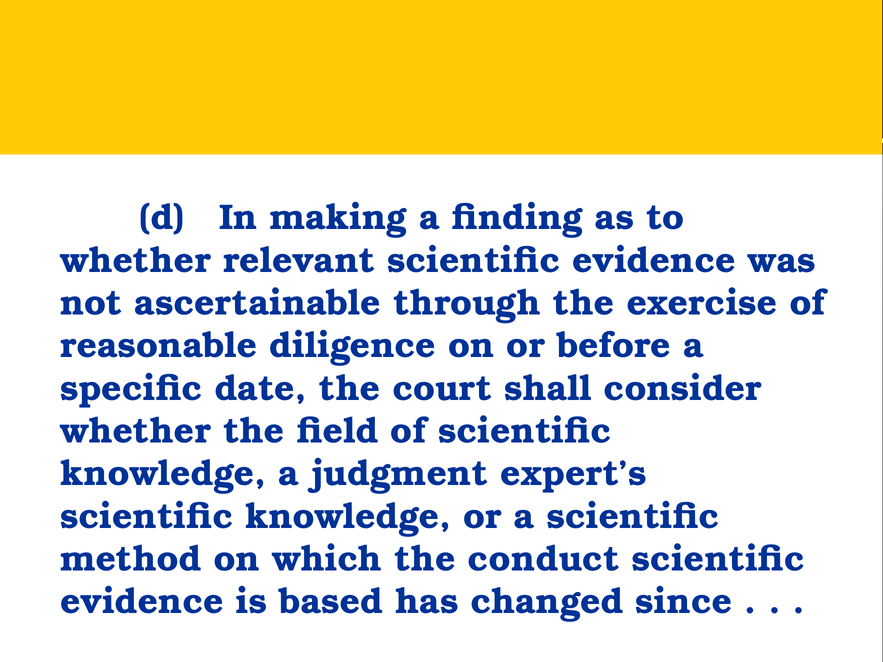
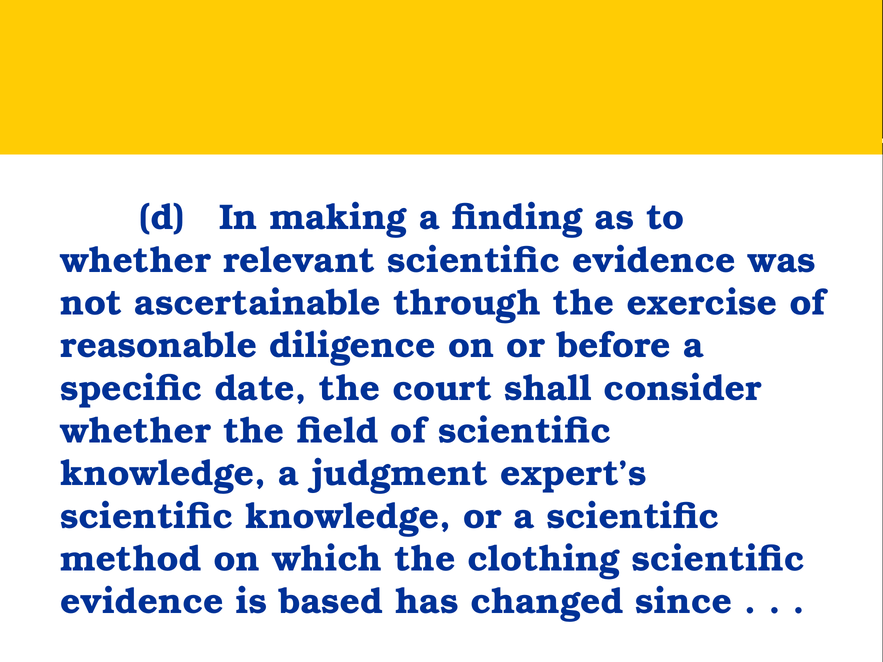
conduct: conduct -> clothing
